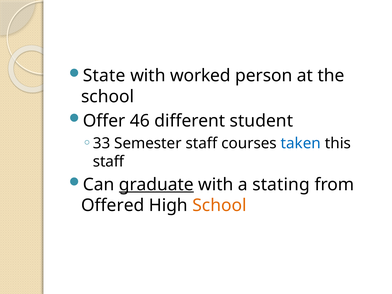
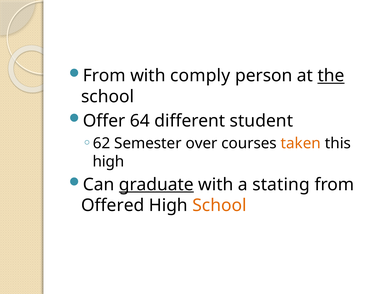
State at (104, 76): State -> From
worked: worked -> comply
the underline: none -> present
46: 46 -> 64
33: 33 -> 62
Semester staff: staff -> over
taken colour: blue -> orange
staff at (108, 162): staff -> high
